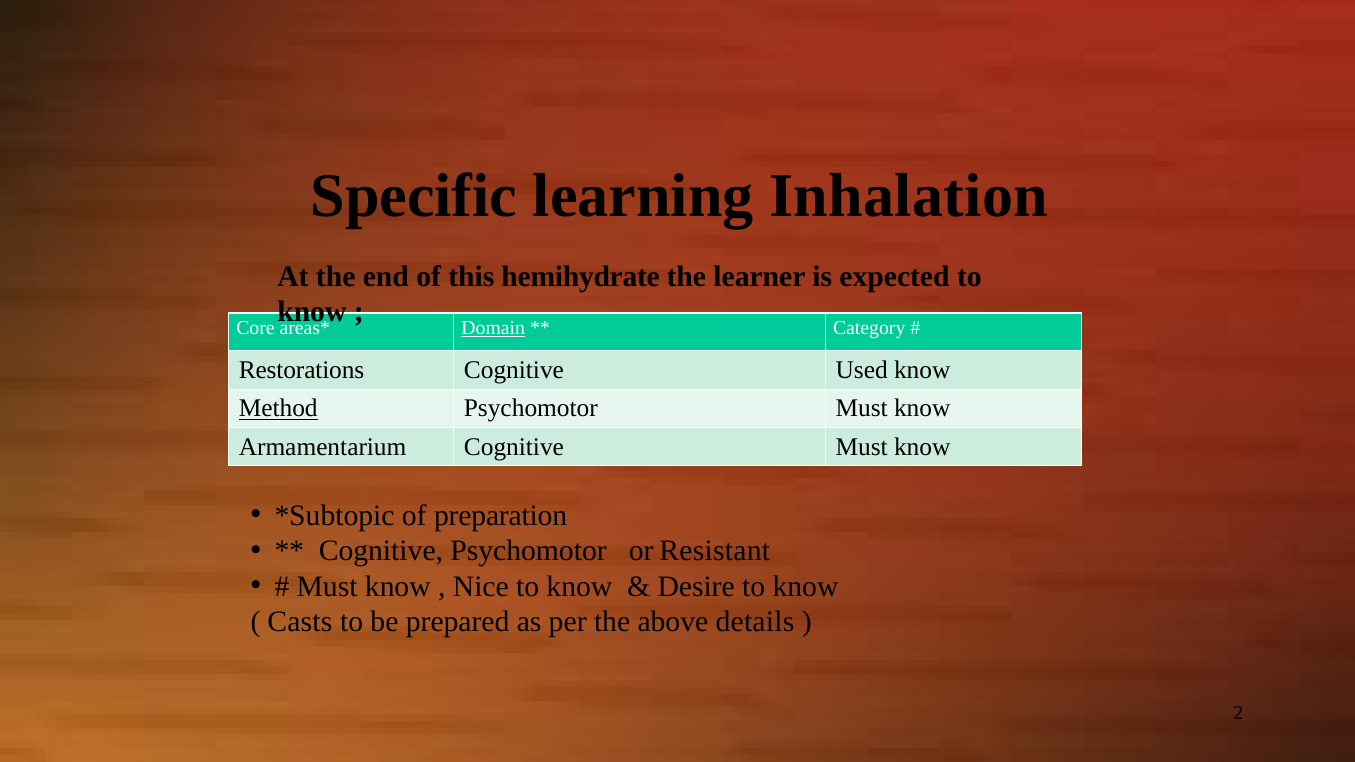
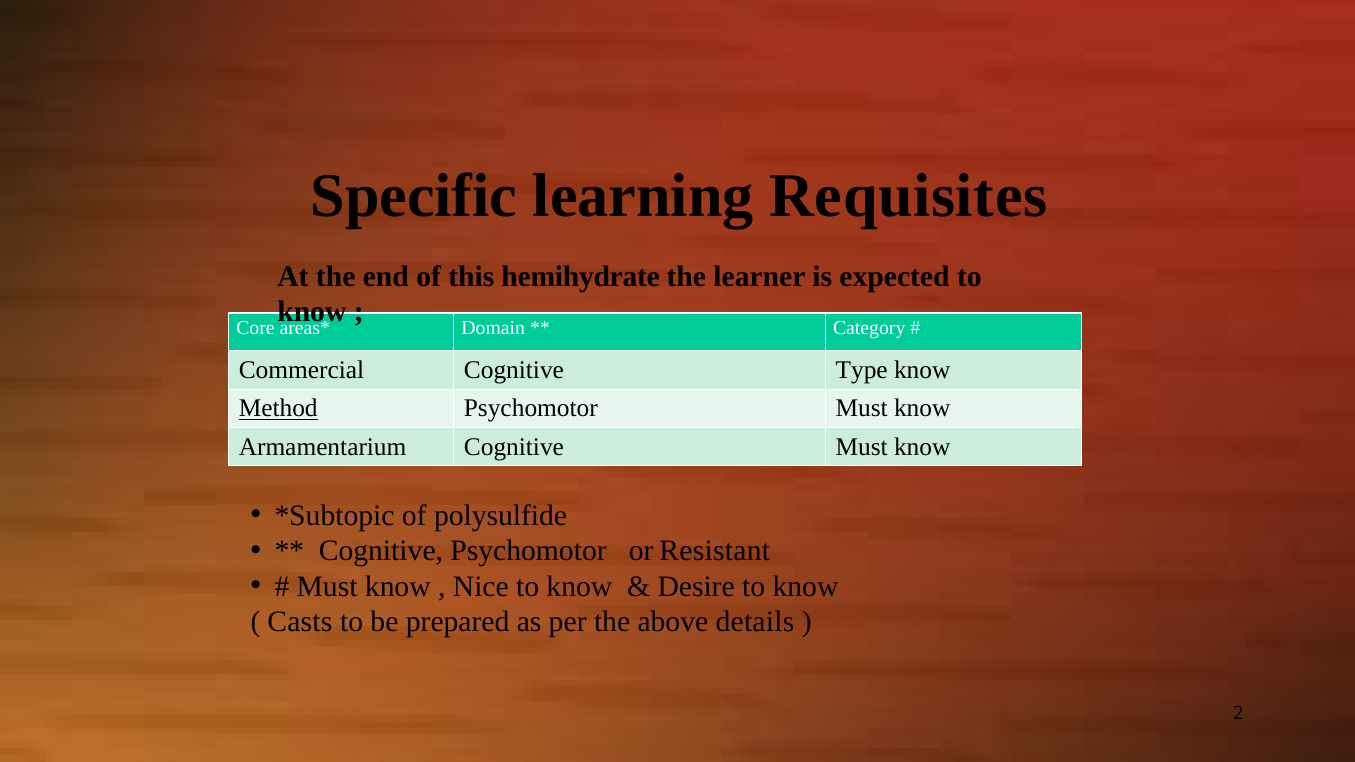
Inhalation: Inhalation -> Requisites
Domain underline: present -> none
Restorations: Restorations -> Commercial
Used: Used -> Type
preparation: preparation -> polysulfide
